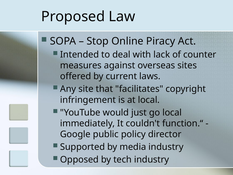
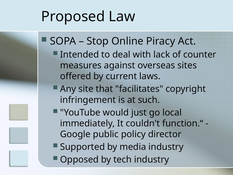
at local: local -> such
